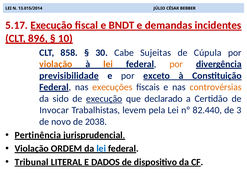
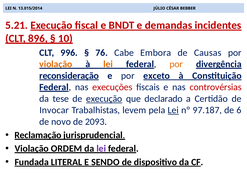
5.17: 5.17 -> 5.21
858: 858 -> 996
30: 30 -> 76
Sujeitas: Sujeitas -> Embora
Cúpula: Cúpula -> Causas
previsibilidade: previsibilidade -> reconsideração
execuções colour: orange -> red
controvérsias colour: orange -> red
sido: sido -> tese
Lei at (173, 110) underline: none -> present
82.440: 82.440 -> 97.187
3: 3 -> 6
2038: 2038 -> 2093
Pertinência: Pertinência -> Reclamação
lei at (101, 149) colour: blue -> purple
Tribunal: Tribunal -> Fundada
DADOS: DADOS -> SENDO
